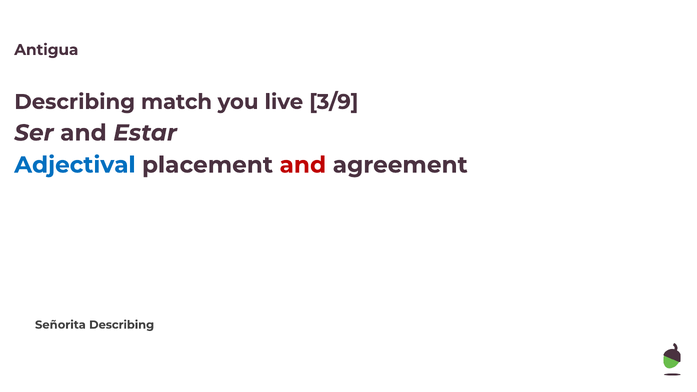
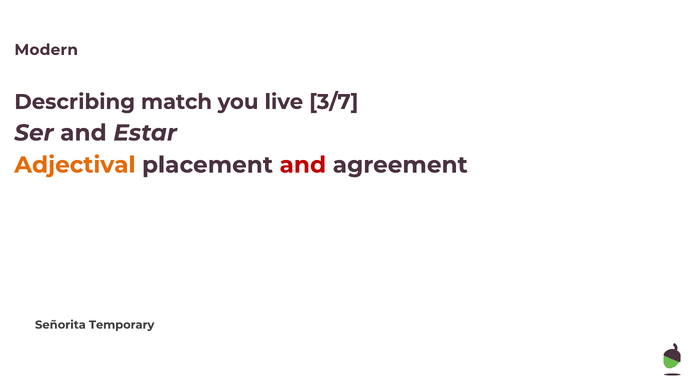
Antigua: Antigua -> Modern
3/9: 3/9 -> 3/7
Adjectival colour: blue -> orange
Señorita Describing: Describing -> Temporary
